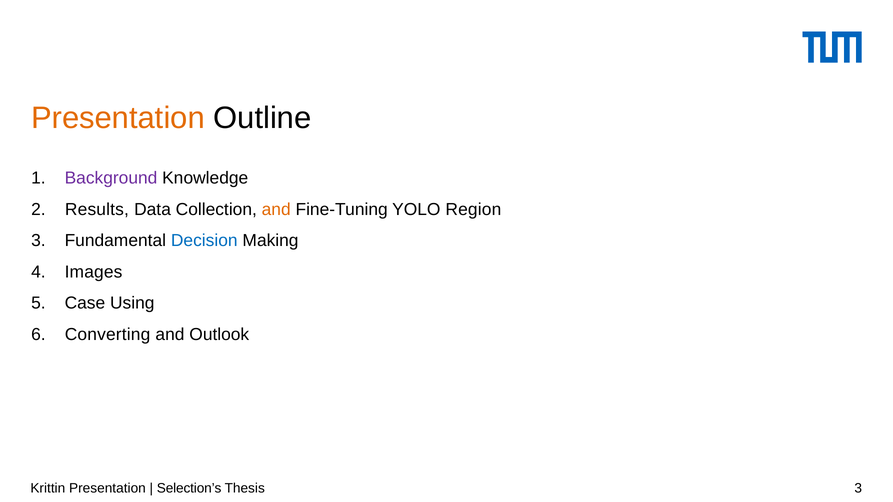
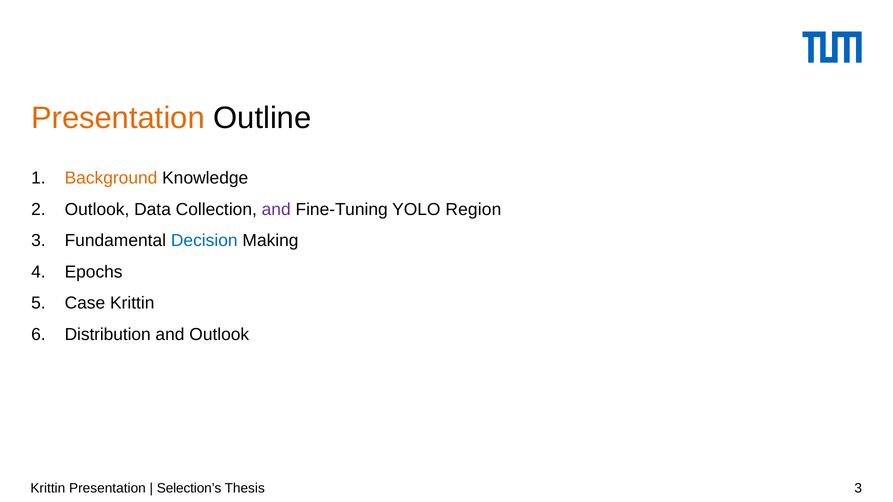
Background colour: purple -> orange
Results at (97, 210): Results -> Outlook
and at (276, 210) colour: orange -> purple
Images: Images -> Epochs
Case Using: Using -> Krittin
Converting: Converting -> Distribution
